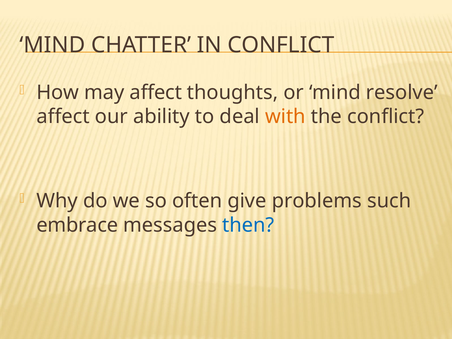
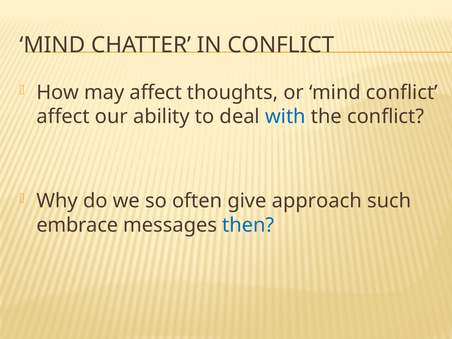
mind resolve: resolve -> conflict
with colour: orange -> blue
problems: problems -> approach
